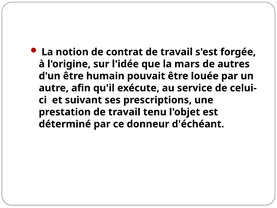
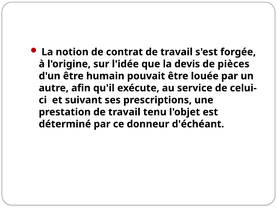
mars: mars -> devis
autres: autres -> pièces
